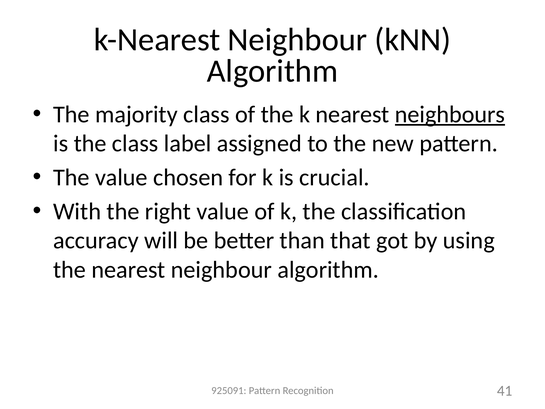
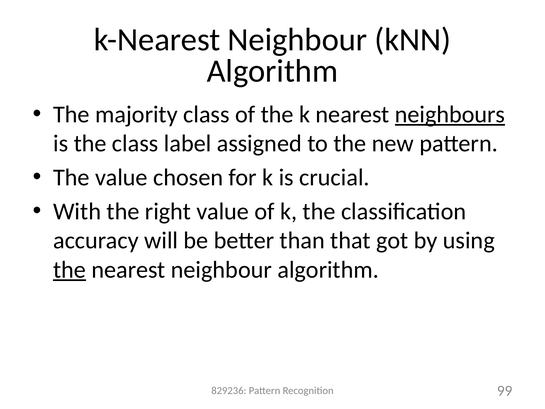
the at (70, 270) underline: none -> present
925091: 925091 -> 829236
41: 41 -> 99
